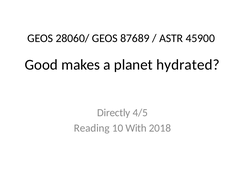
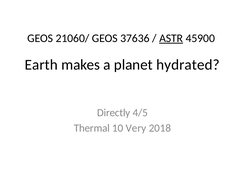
28060/: 28060/ -> 21060/
87689: 87689 -> 37636
ASTR underline: none -> present
Good: Good -> Earth
Reading: Reading -> Thermal
With: With -> Very
